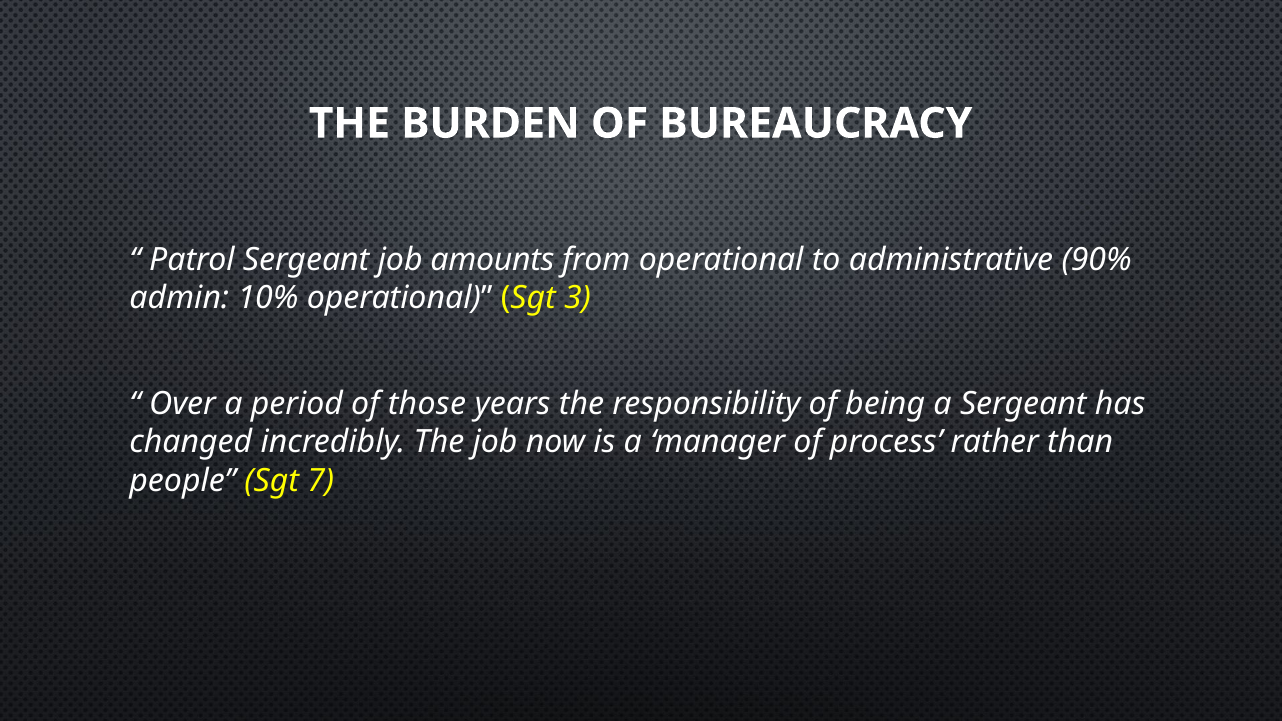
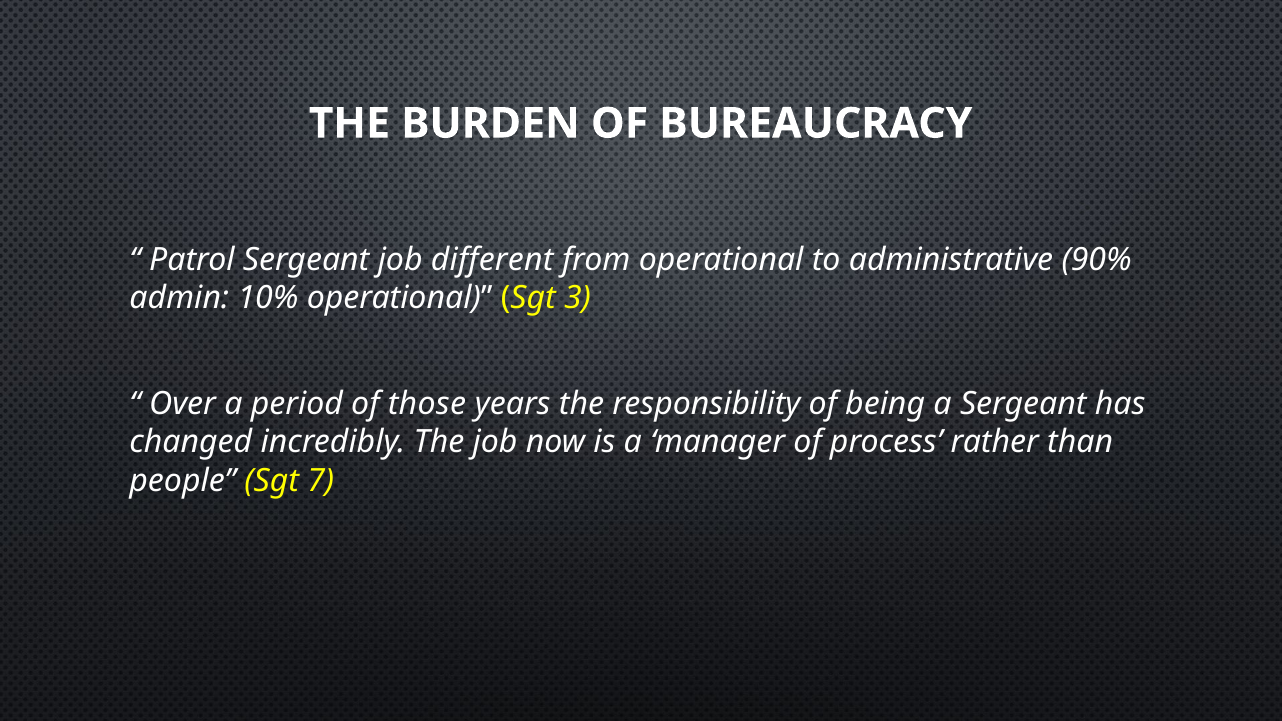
amounts: amounts -> different
